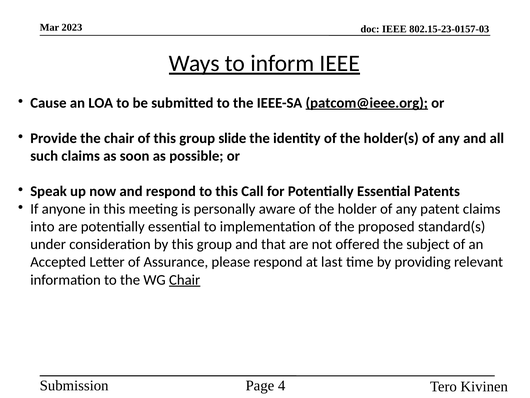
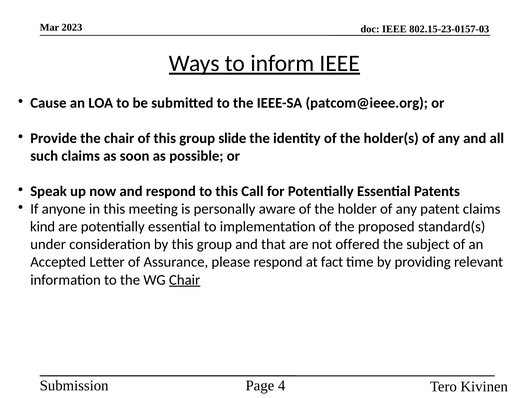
patcom@ieee.org underline: present -> none
into: into -> kind
last: last -> fact
